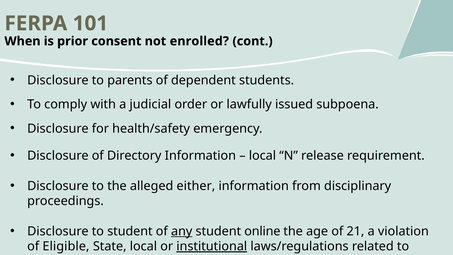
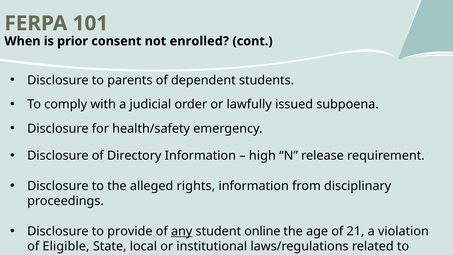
local at (262, 156): local -> high
either: either -> rights
to student: student -> provide
institutional underline: present -> none
